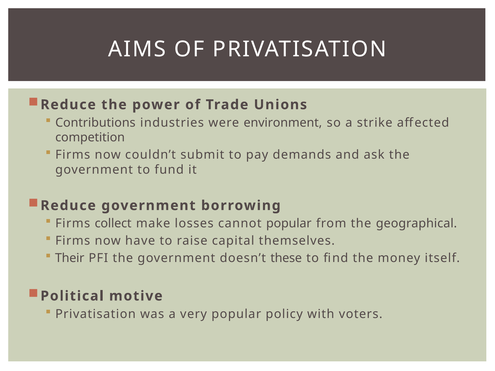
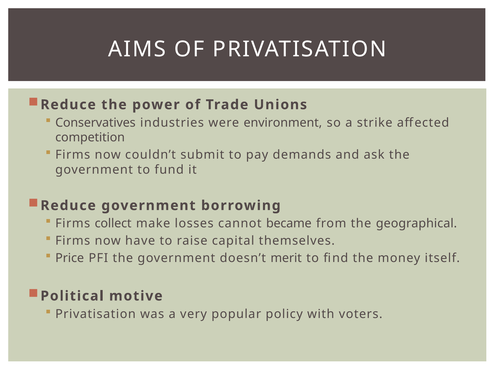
Contributions: Contributions -> Conservatives
cannot popular: popular -> became
Their: Their -> Price
these: these -> merit
